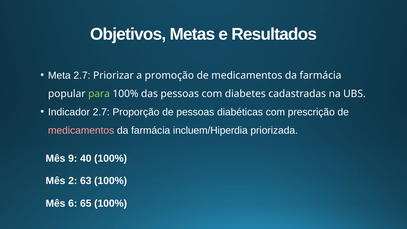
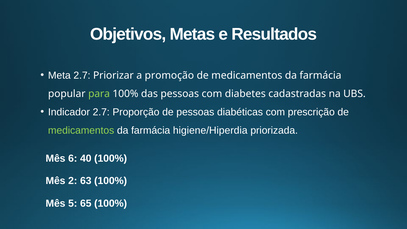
medicamentos at (81, 130) colour: pink -> light green
incluem/Hiperdia: incluem/Hiperdia -> higiene/Hiperdia
9: 9 -> 6
6: 6 -> 5
